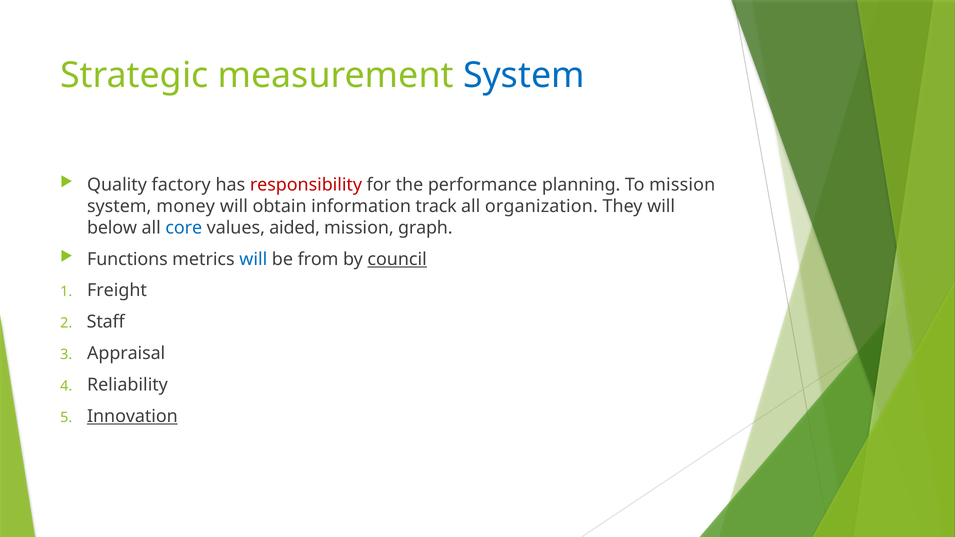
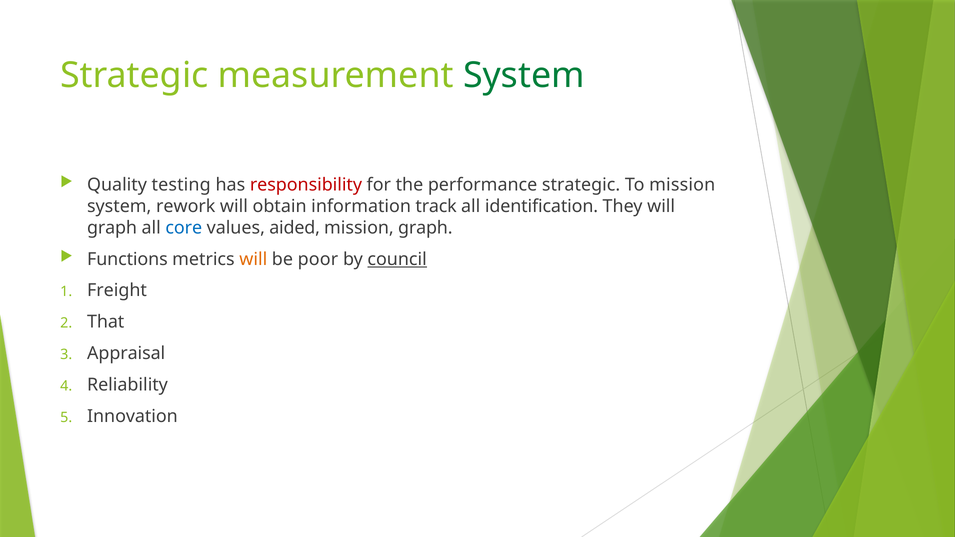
System at (524, 75) colour: blue -> green
factory: factory -> testing
performance planning: planning -> strategic
money: money -> rework
organization: organization -> identification
below at (112, 228): below -> graph
will at (253, 259) colour: blue -> orange
from: from -> poor
Staff: Staff -> That
Innovation underline: present -> none
